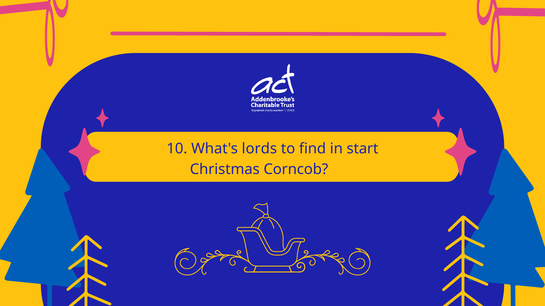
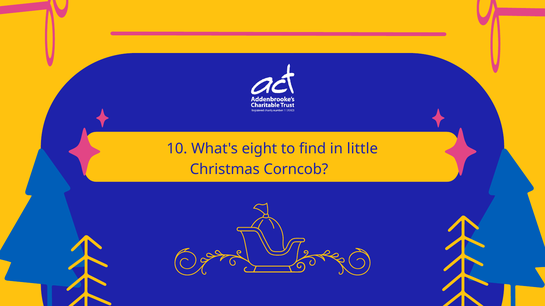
lords: lords -> eight
start: start -> little
